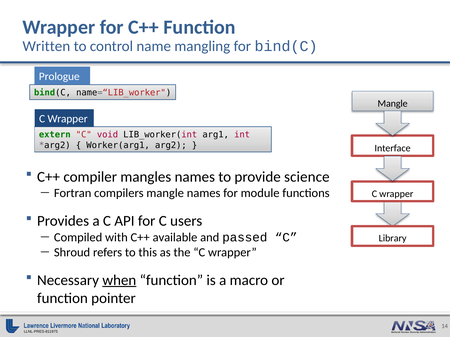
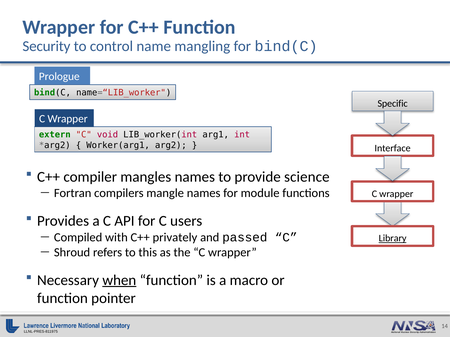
Written: Written -> Security
Mangle at (393, 104): Mangle -> Specific
available: available -> privately
Library underline: none -> present
